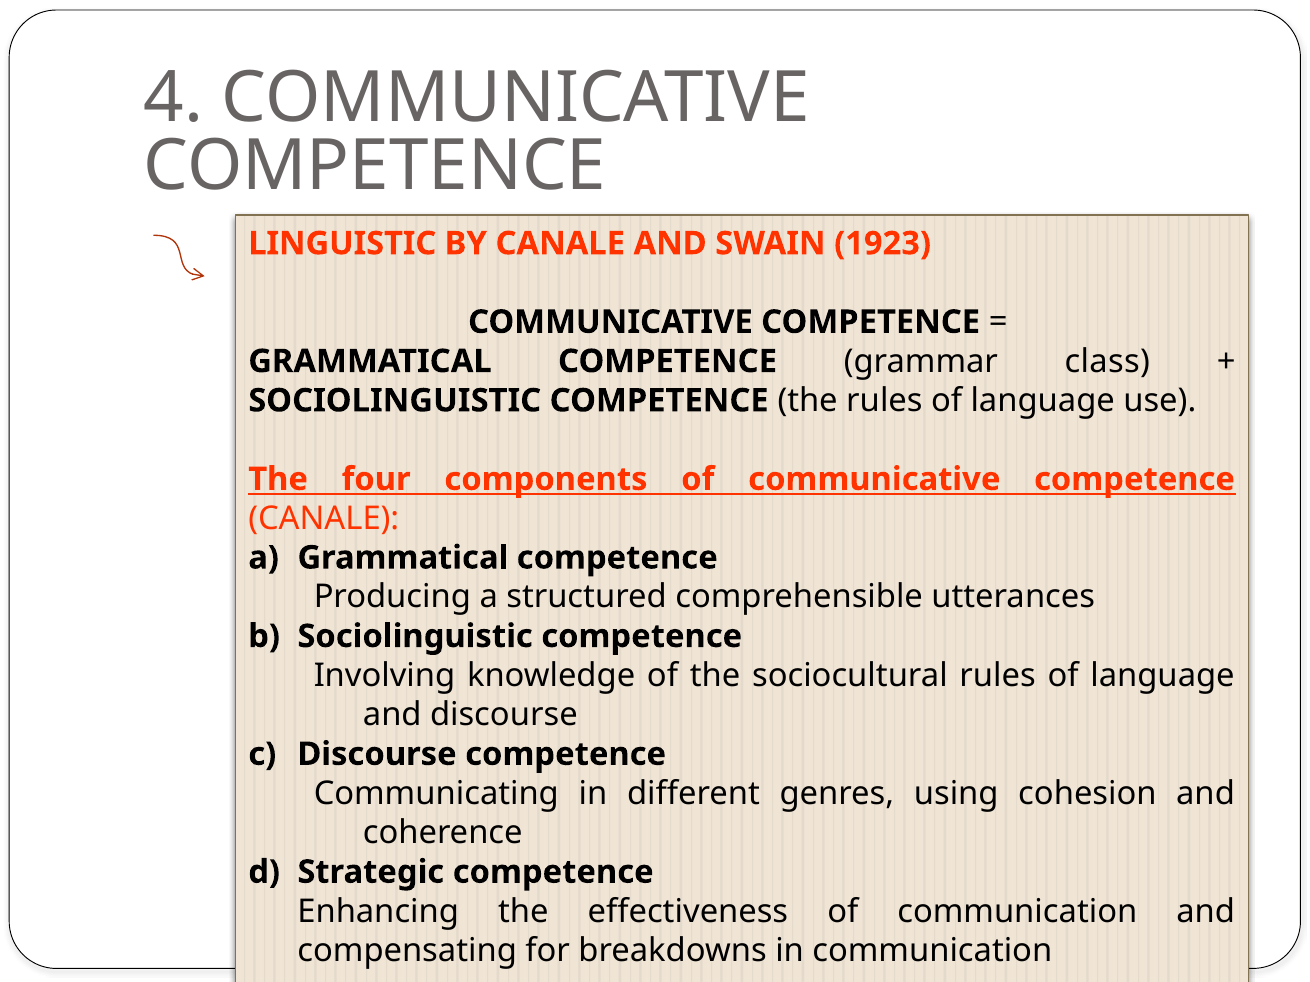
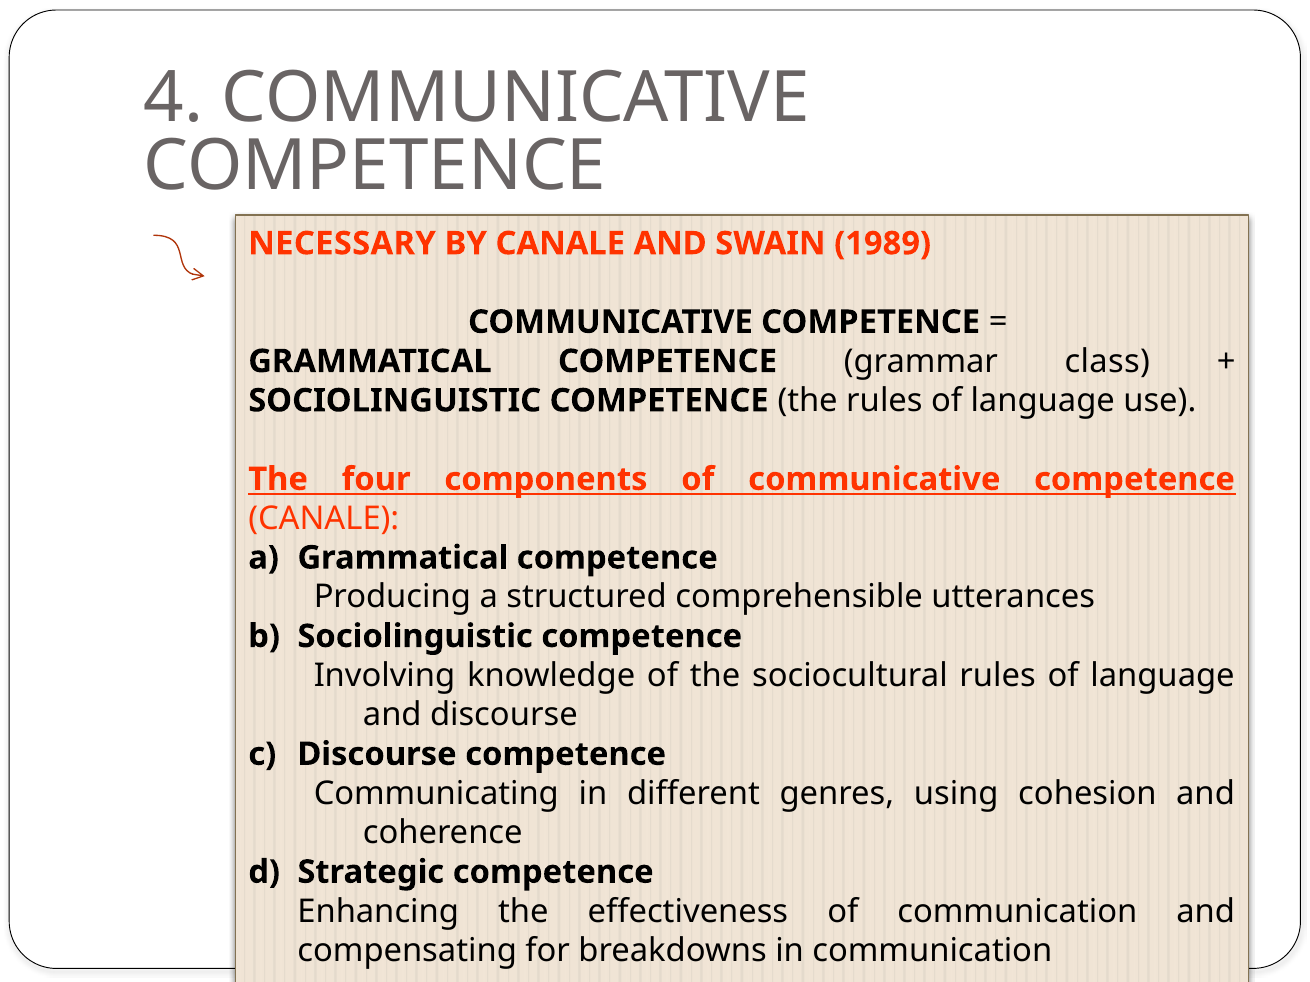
LINGUISTIC: LINGUISTIC -> NECESSARY
1923: 1923 -> 1989
